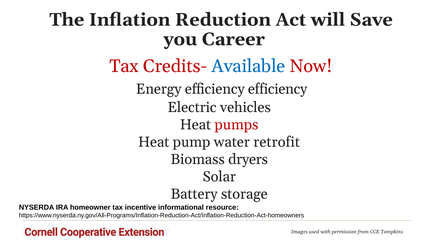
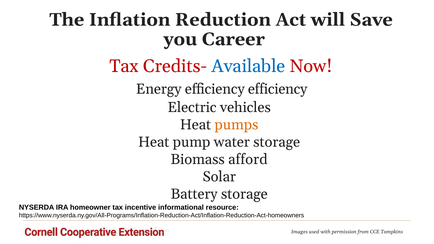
pumps colour: red -> orange
water retrofit: retrofit -> storage
dryers: dryers -> afford
